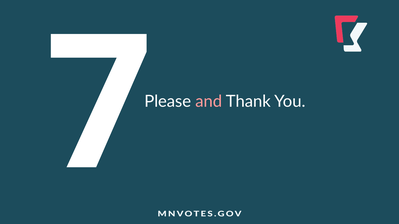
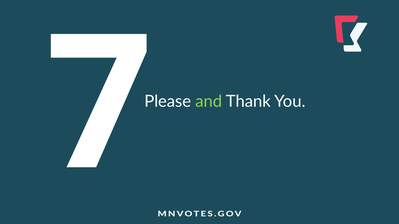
and colour: pink -> light green
